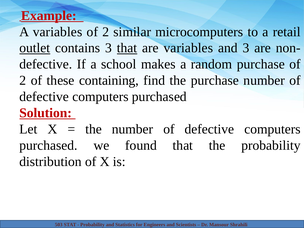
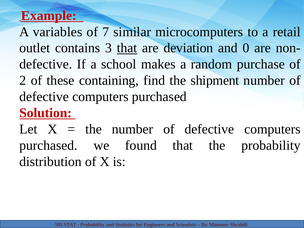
2 at (106, 32): 2 -> 7
outlet underline: present -> none
are variables: variables -> deviation
and 3: 3 -> 0
the purchase: purchase -> shipment
